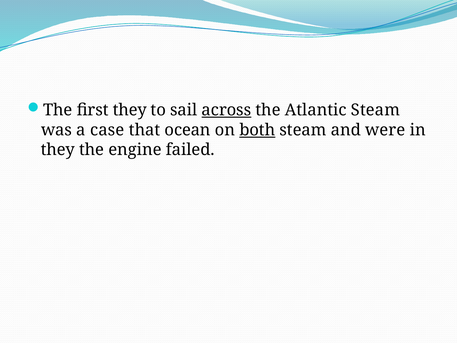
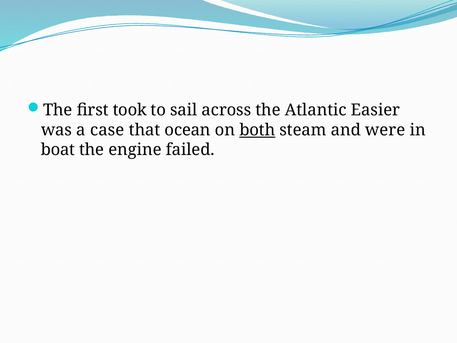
first they: they -> took
across underline: present -> none
Atlantic Steam: Steam -> Easier
they at (58, 150): they -> boat
